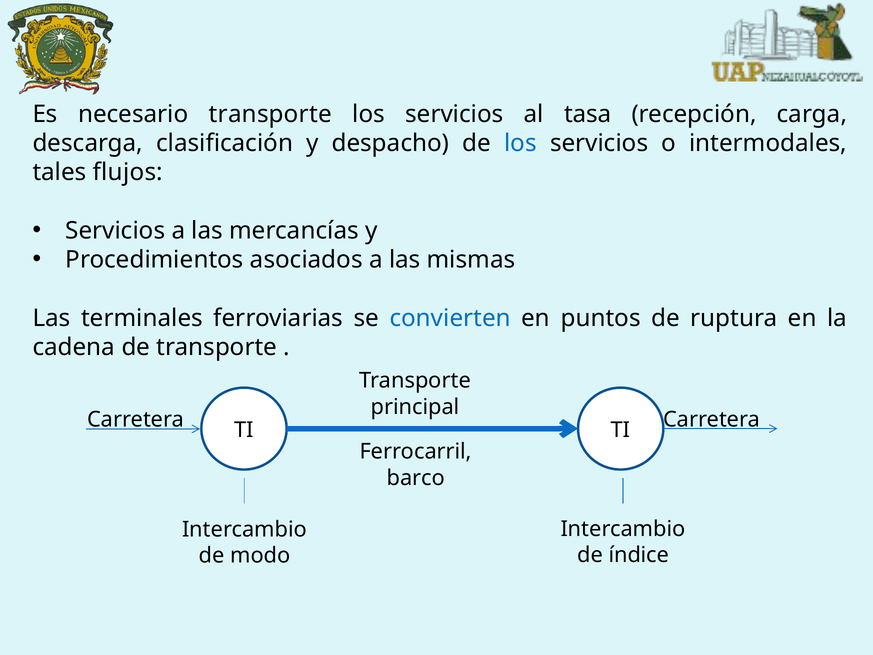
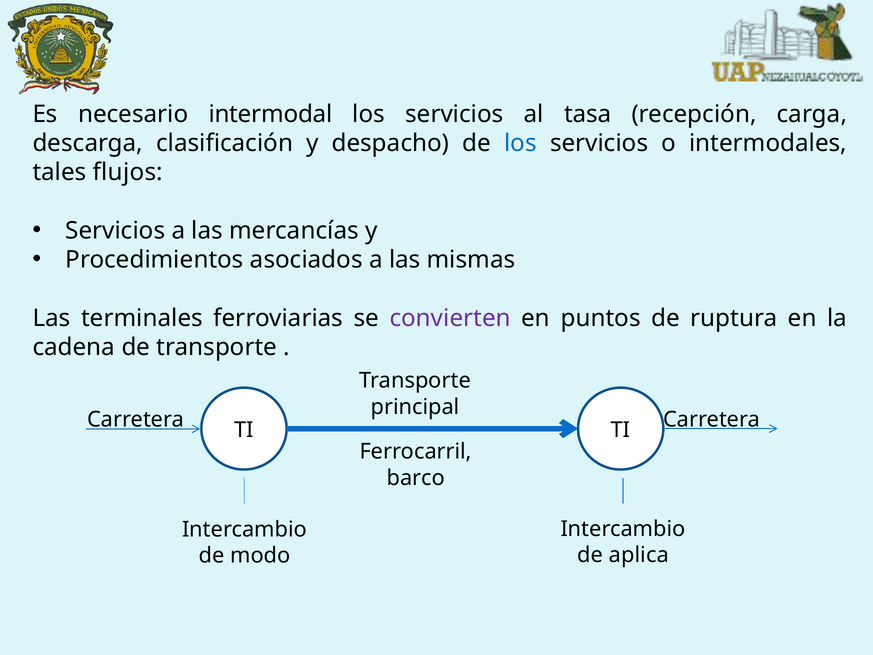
necesario transporte: transporte -> intermodal
convierten colour: blue -> purple
índice: índice -> aplica
